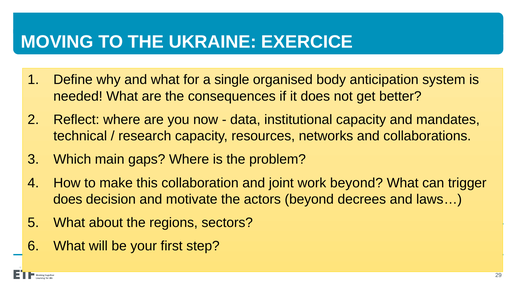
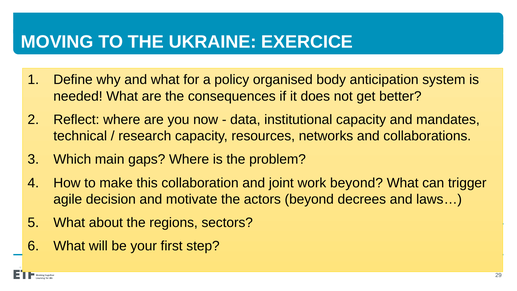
single: single -> policy
does at (68, 199): does -> agile
